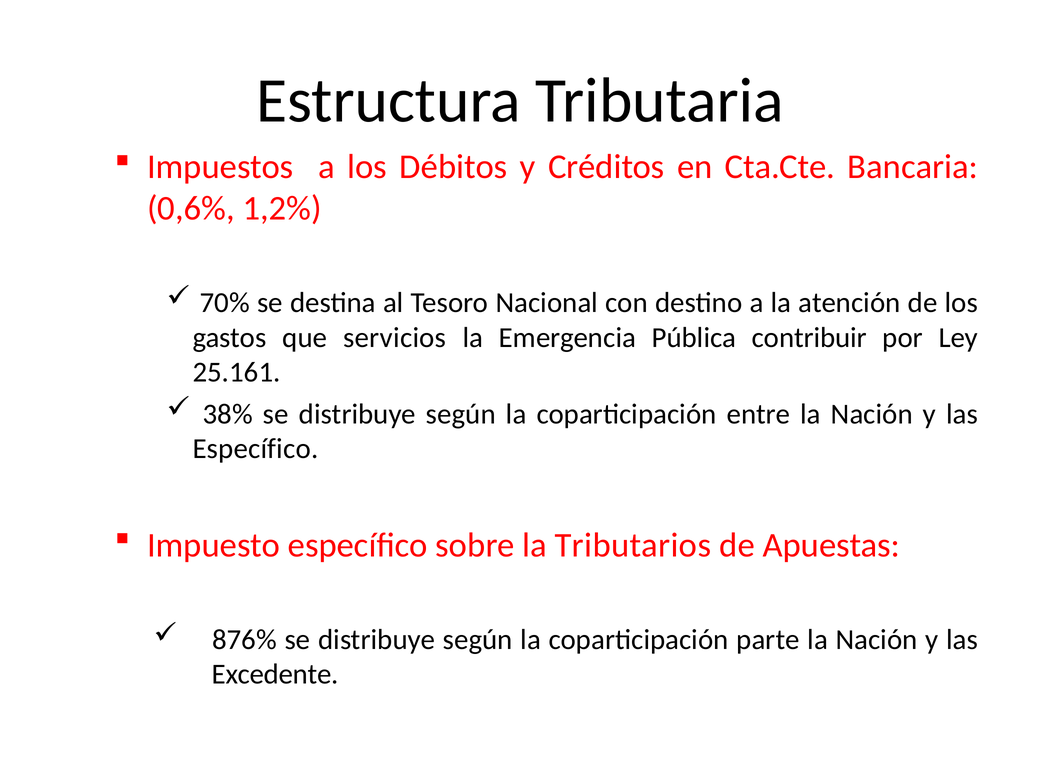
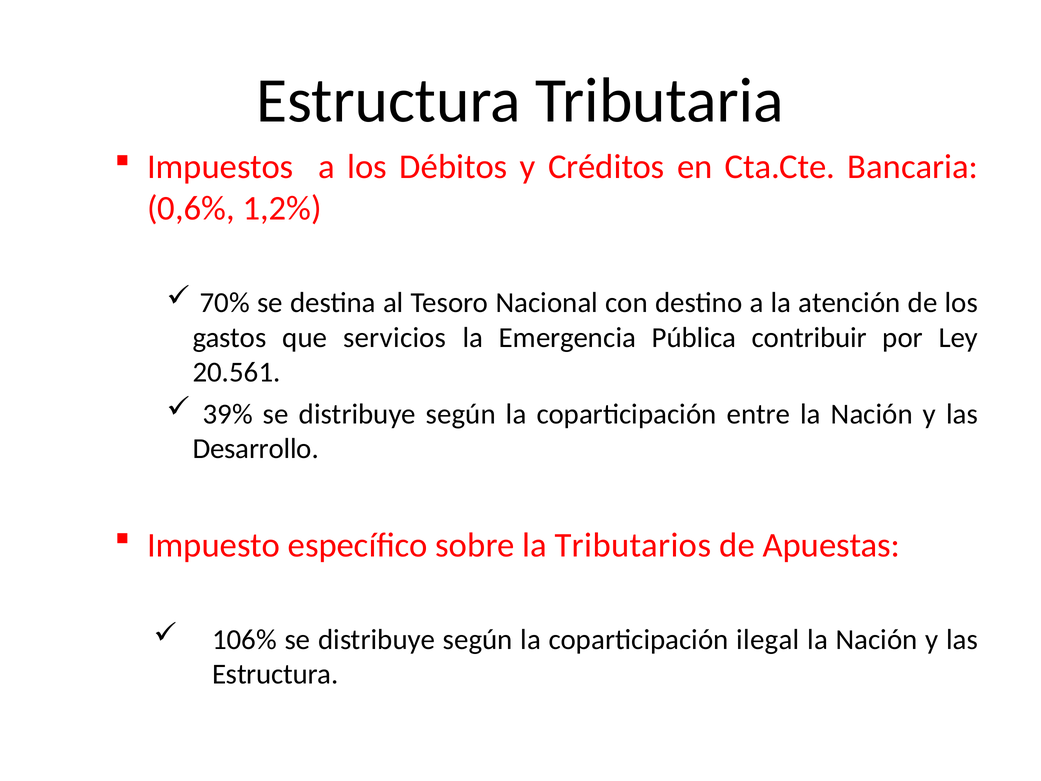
25.161: 25.161 -> 20.561
38%: 38% -> 39%
Específico at (255, 449): Específico -> Desarrollo
876%: 876% -> 106%
parte: parte -> ilegal
Excedente at (275, 674): Excedente -> Estructura
